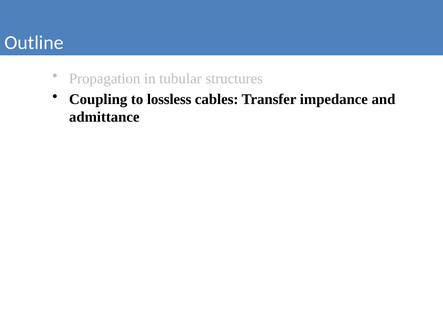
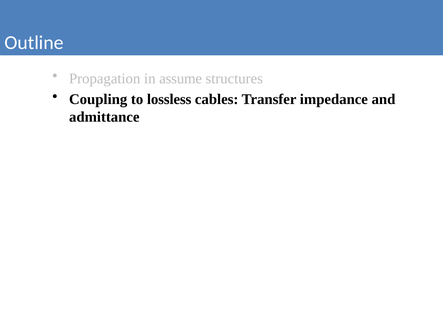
tubular: tubular -> assume
